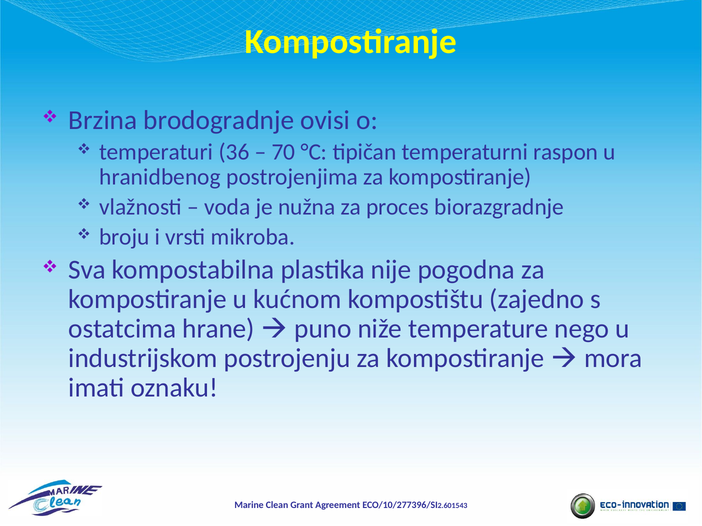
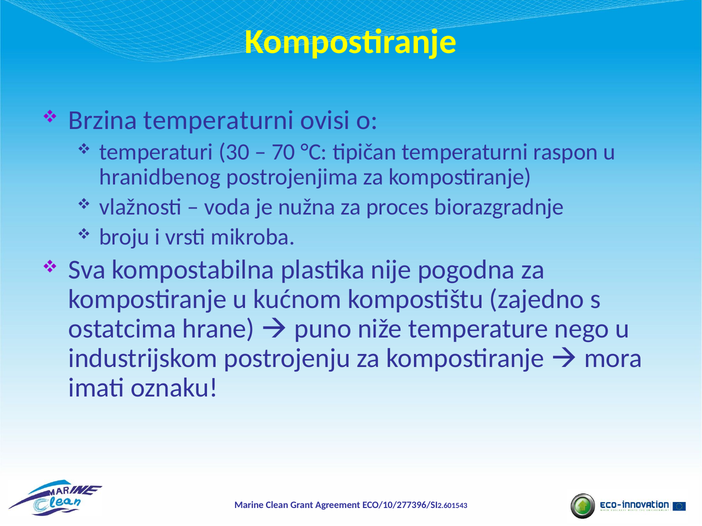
Brzina brodogradnje: brodogradnje -> temperaturni
36: 36 -> 30
